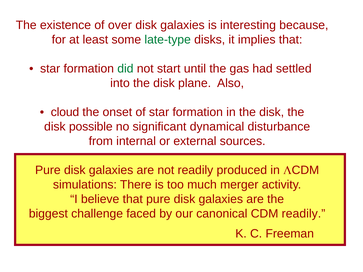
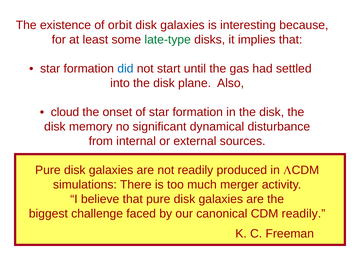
over: over -> orbit
did colour: green -> blue
possible: possible -> memory
